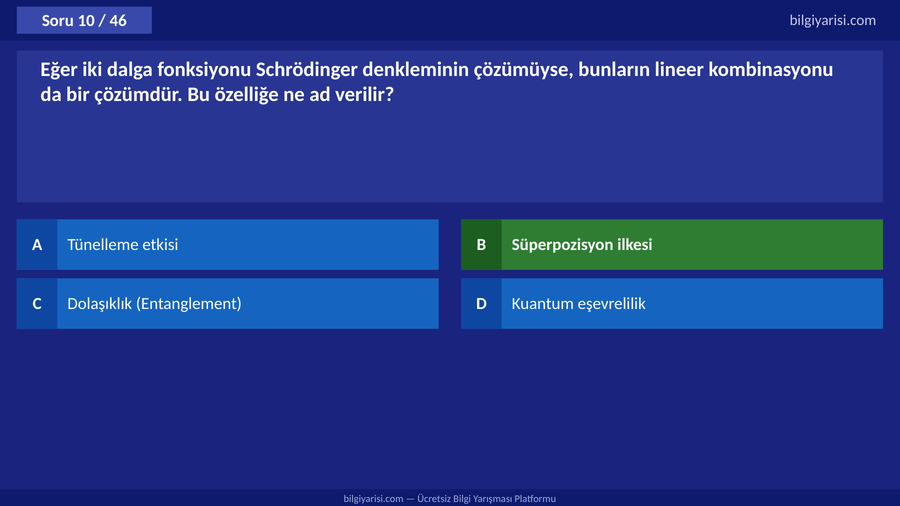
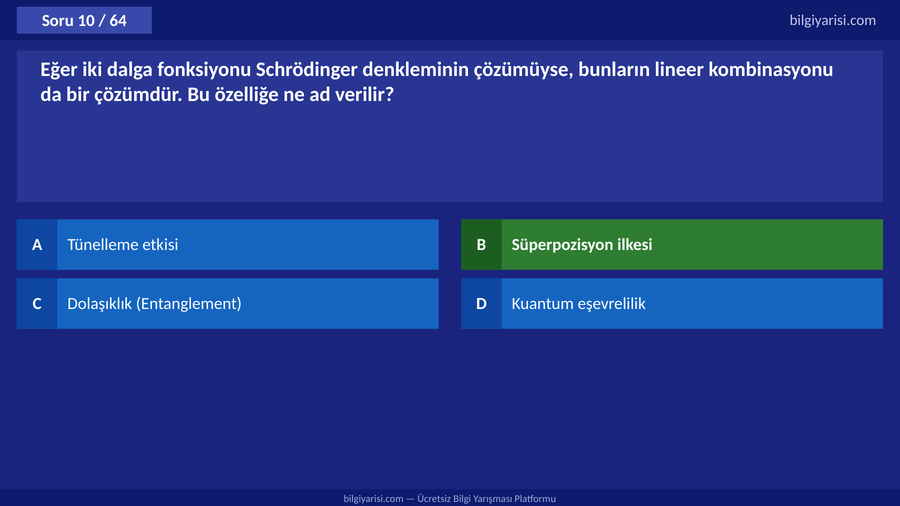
46: 46 -> 64
